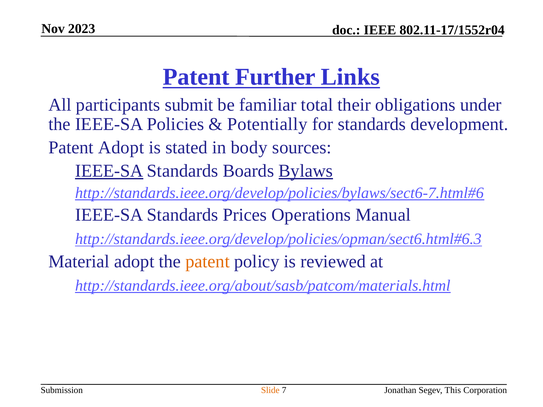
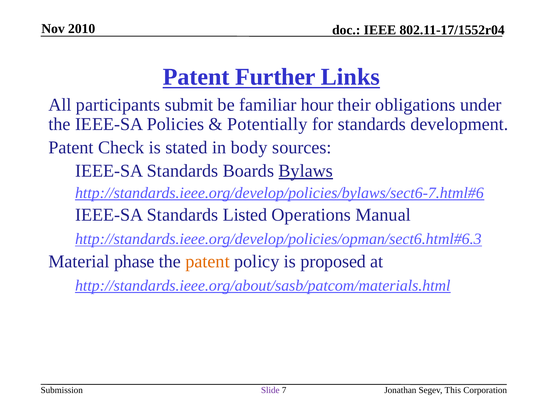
2023: 2023 -> 2010
total: total -> hour
Patent Adopt: Adopt -> Check
IEEE-SA at (109, 171) underline: present -> none
Prices: Prices -> Listed
Material adopt: adopt -> phase
reviewed: reviewed -> proposed
Slide colour: orange -> purple
